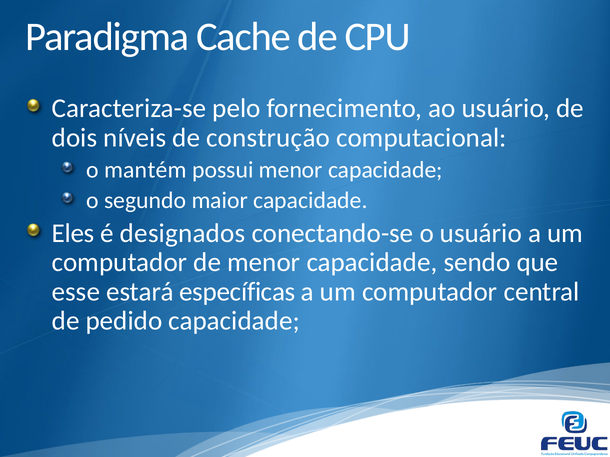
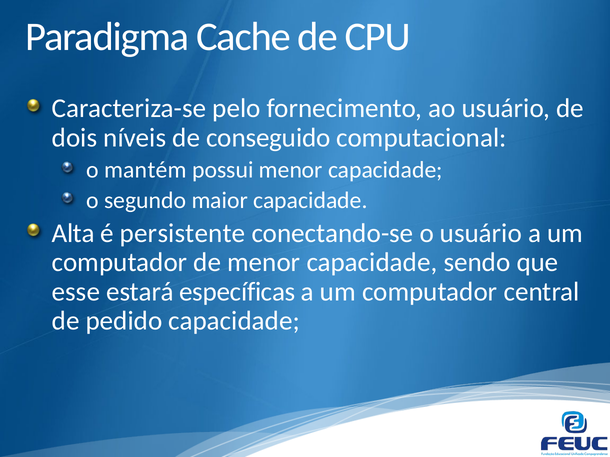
construção: construção -> conseguido
Eles: Eles -> Alta
designados: designados -> persistente
